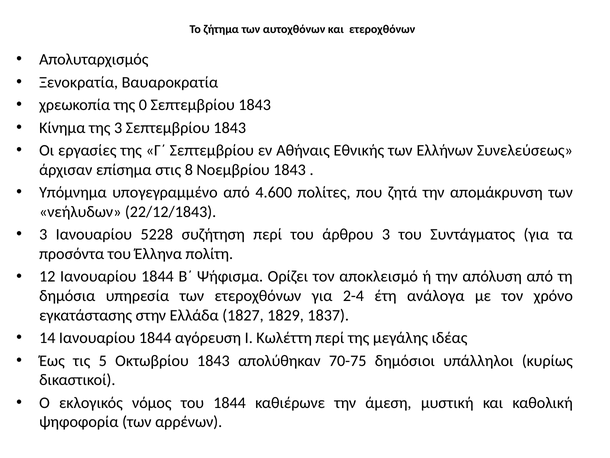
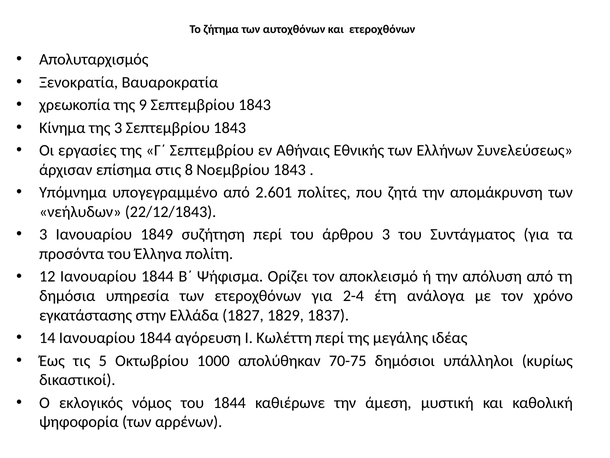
0: 0 -> 9
4.600: 4.600 -> 2.601
5228: 5228 -> 1849
Οκτωβρίου 1843: 1843 -> 1000
